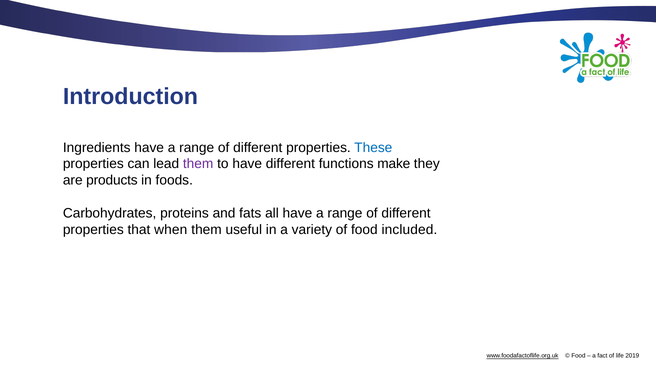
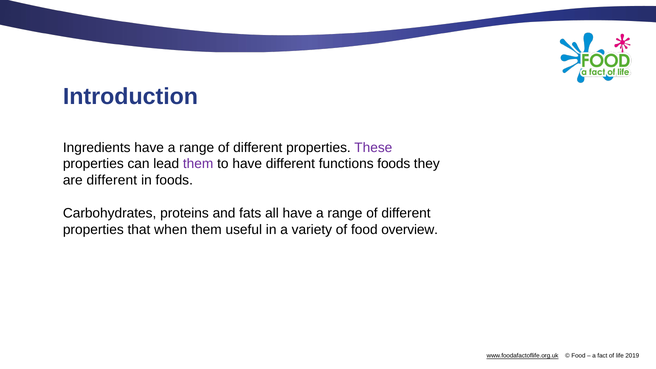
These colour: blue -> purple
functions make: make -> foods
are products: products -> different
included: included -> overview
